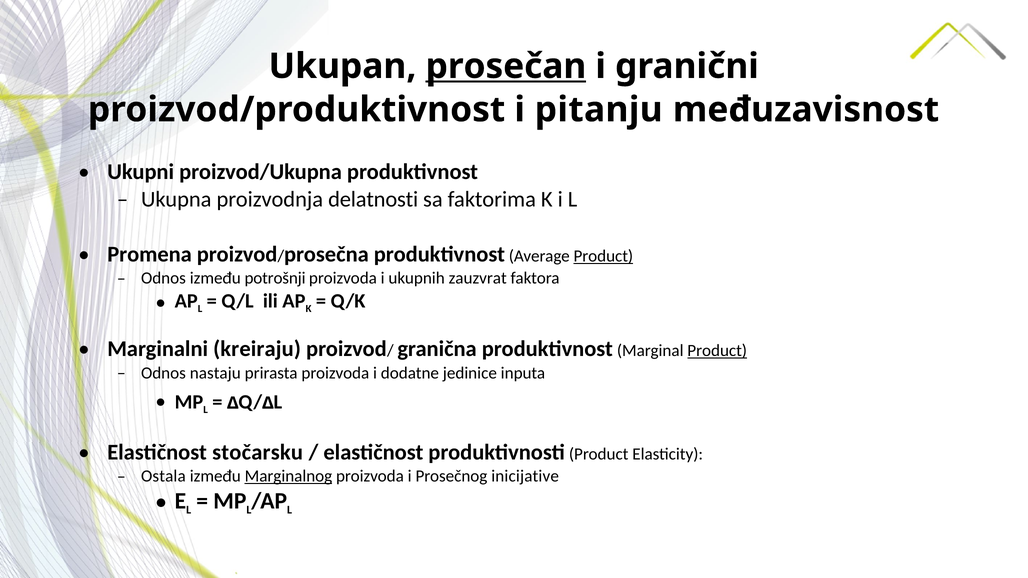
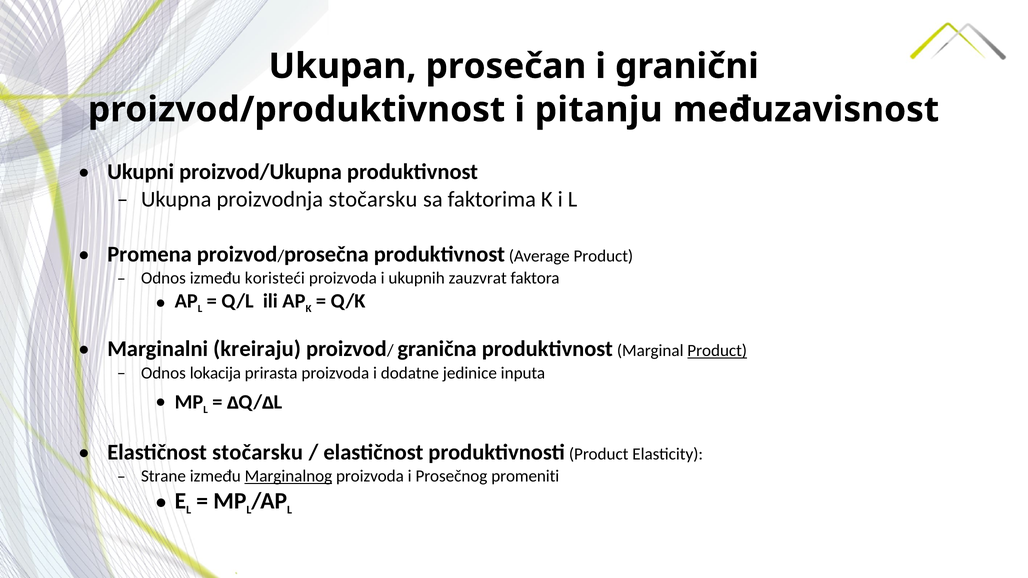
prosečan underline: present -> none
proizvodnja delatnosti: delatnosti -> stočarsku
Product at (603, 256) underline: present -> none
potrošnji: potrošnji -> koristeći
nastaju: nastaju -> lokacija
Ostala: Ostala -> Strane
inicijative: inicijative -> promeniti
